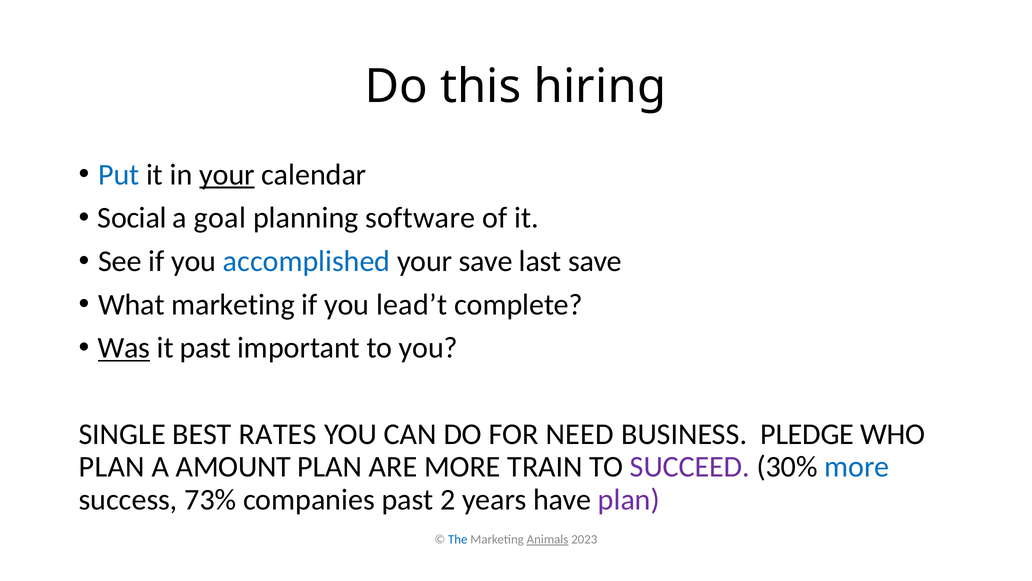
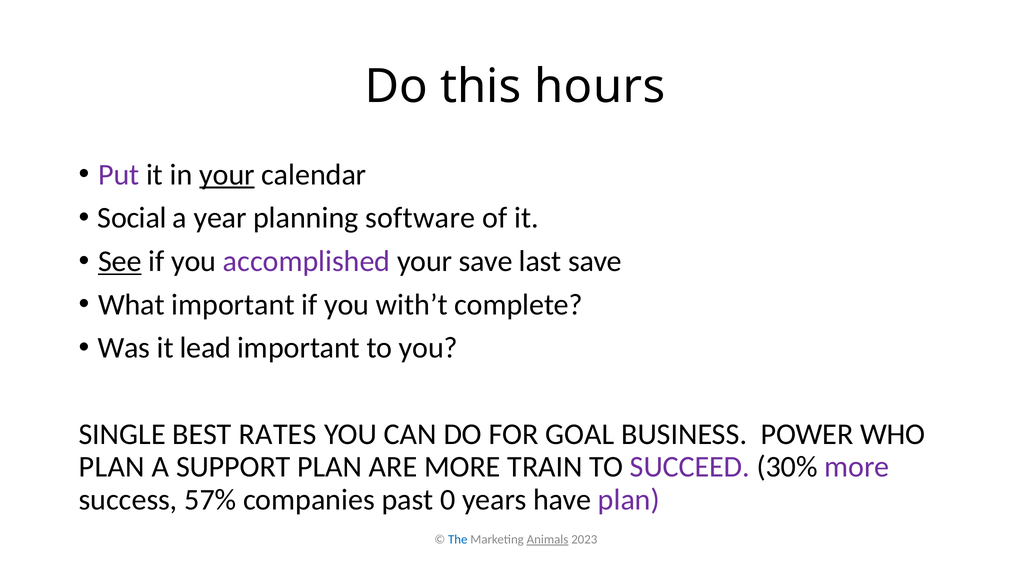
hiring: hiring -> hours
Put colour: blue -> purple
goal: goal -> year
See underline: none -> present
accomplished colour: blue -> purple
What marketing: marketing -> important
lead’t: lead’t -> with’t
Was underline: present -> none
it past: past -> lead
NEED: NEED -> GOAL
PLEDGE: PLEDGE -> POWER
AMOUNT: AMOUNT -> SUPPORT
more at (857, 467) colour: blue -> purple
73%: 73% -> 57%
2: 2 -> 0
